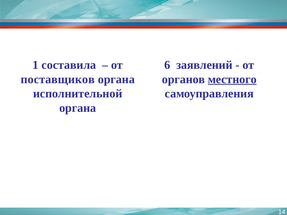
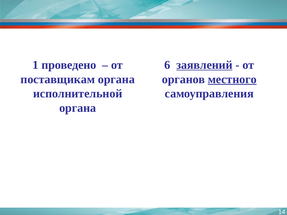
составила: составила -> проведено
заявлений underline: none -> present
поставщиков: поставщиков -> поставщикам
